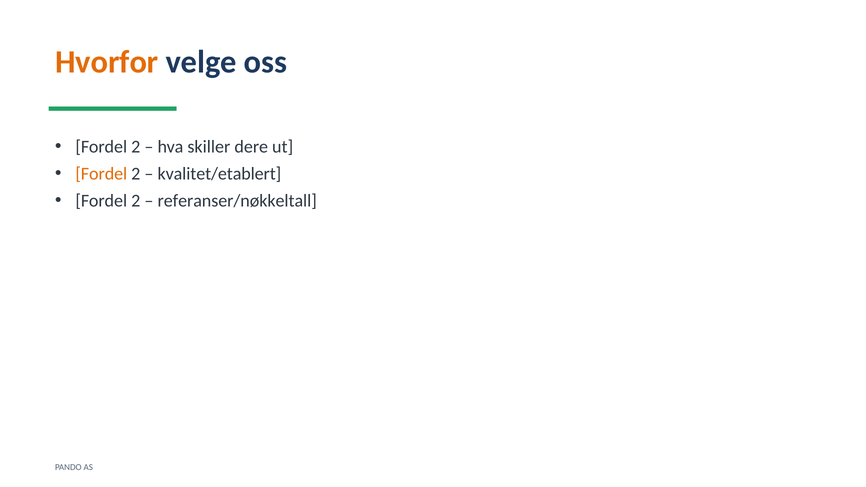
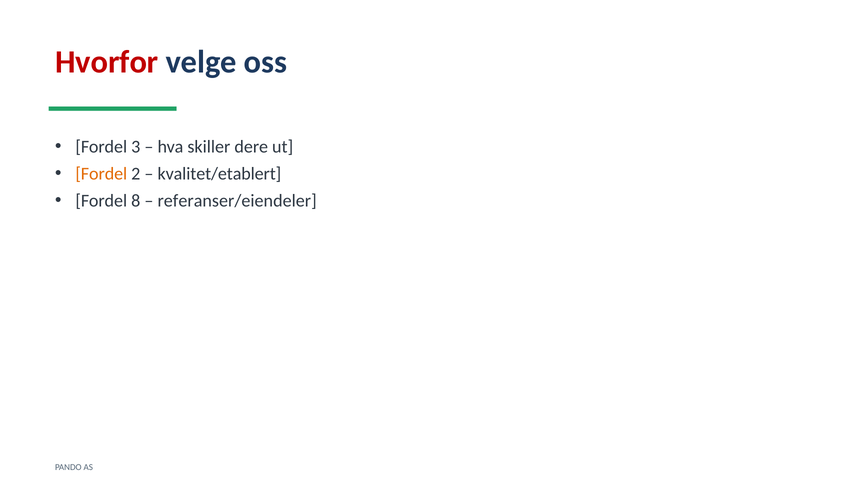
Hvorfor colour: orange -> red
2 at (136, 147): 2 -> 3
2 at (136, 201): 2 -> 8
referanser/nøkkeltall: referanser/nøkkeltall -> referanser/eiendeler
